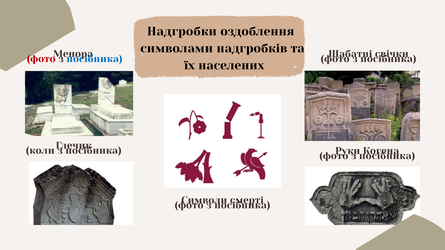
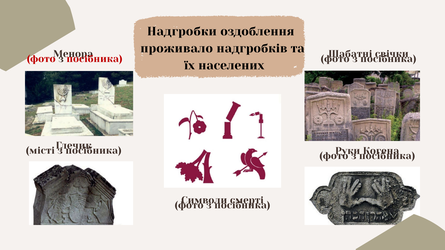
символами: символами -> проживало
посібника at (94, 59) colour: blue -> red
коли: коли -> місті
